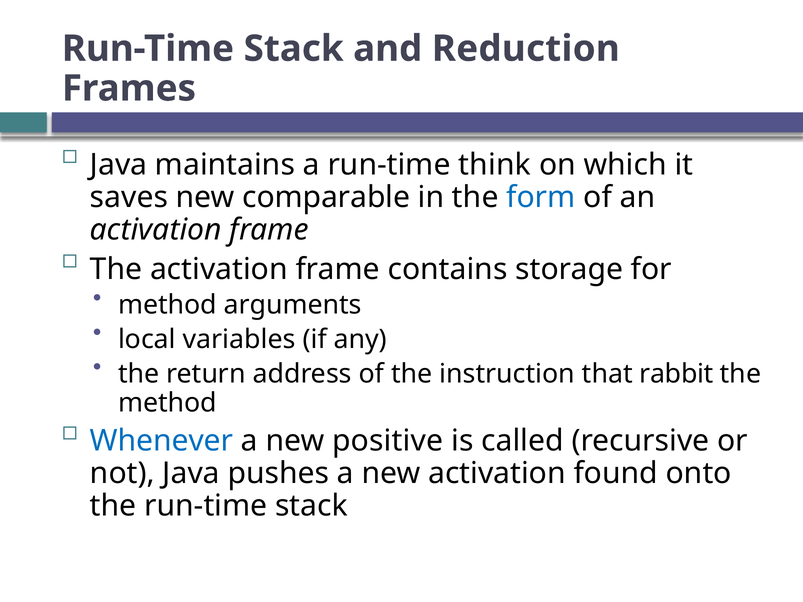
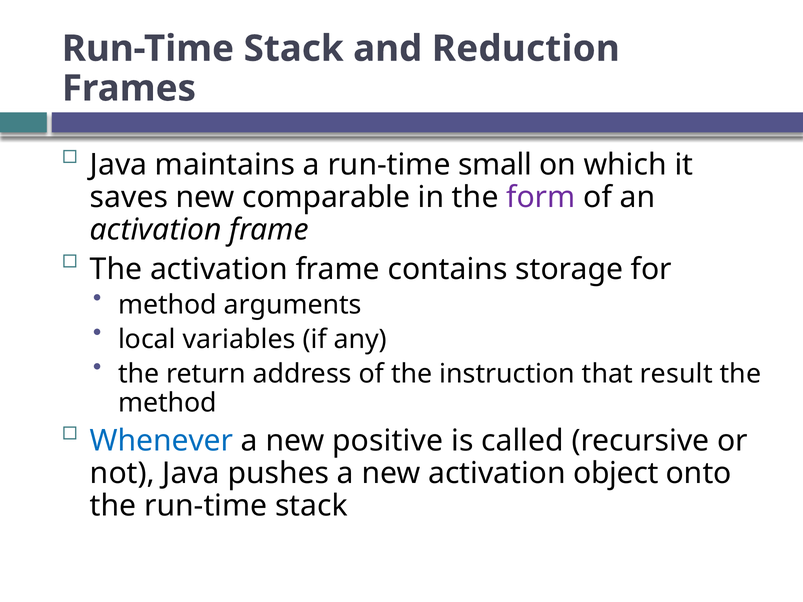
think: think -> small
form colour: blue -> purple
rabbit: rabbit -> result
found: found -> object
